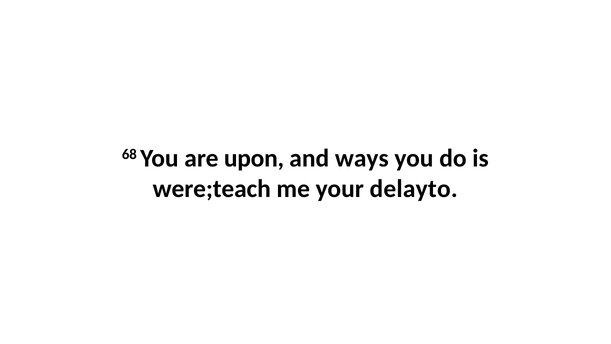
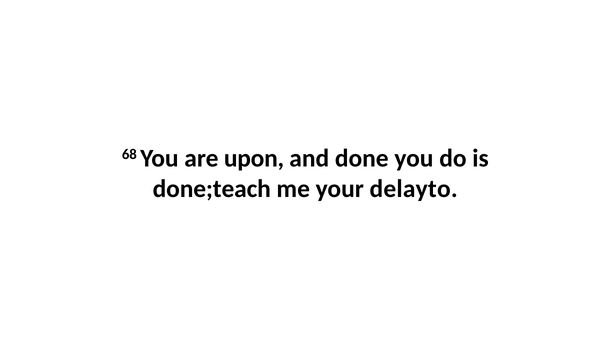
ways: ways -> done
were;teach: were;teach -> done;teach
